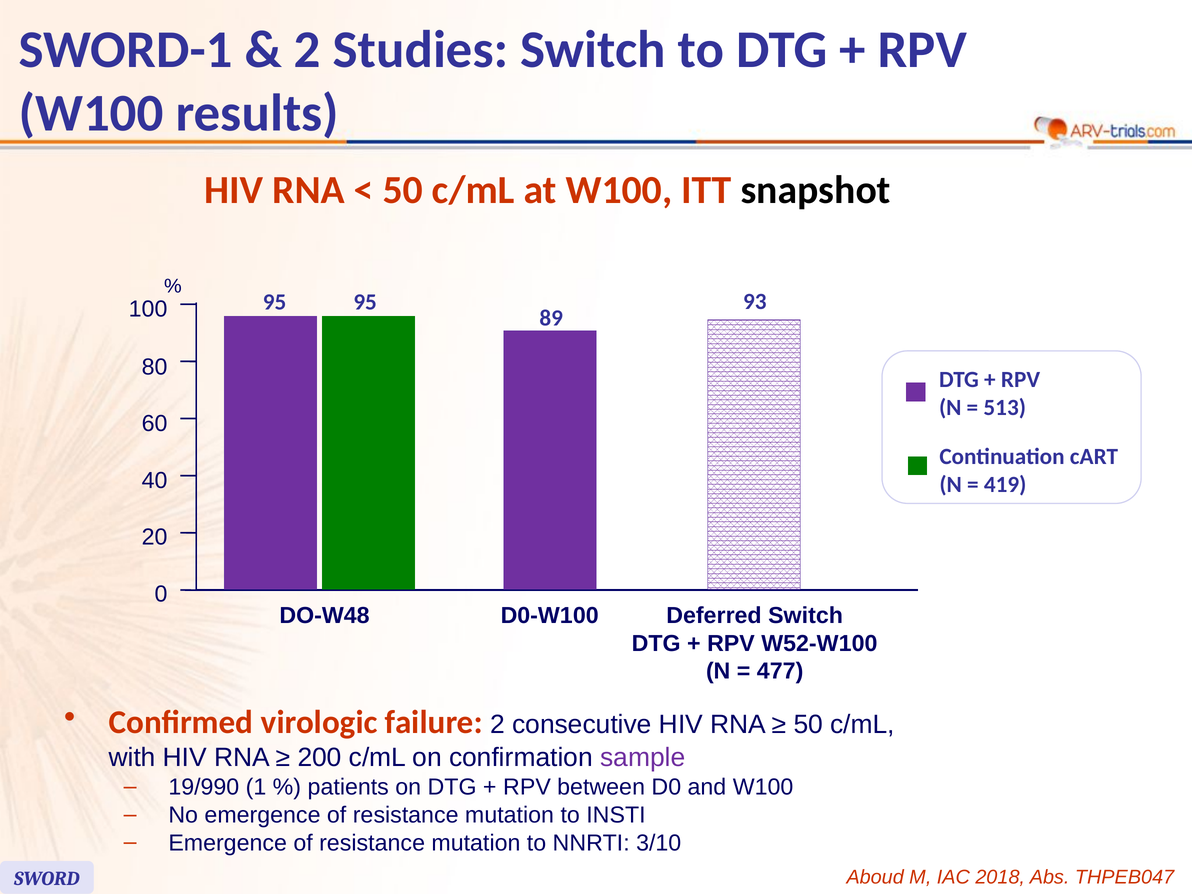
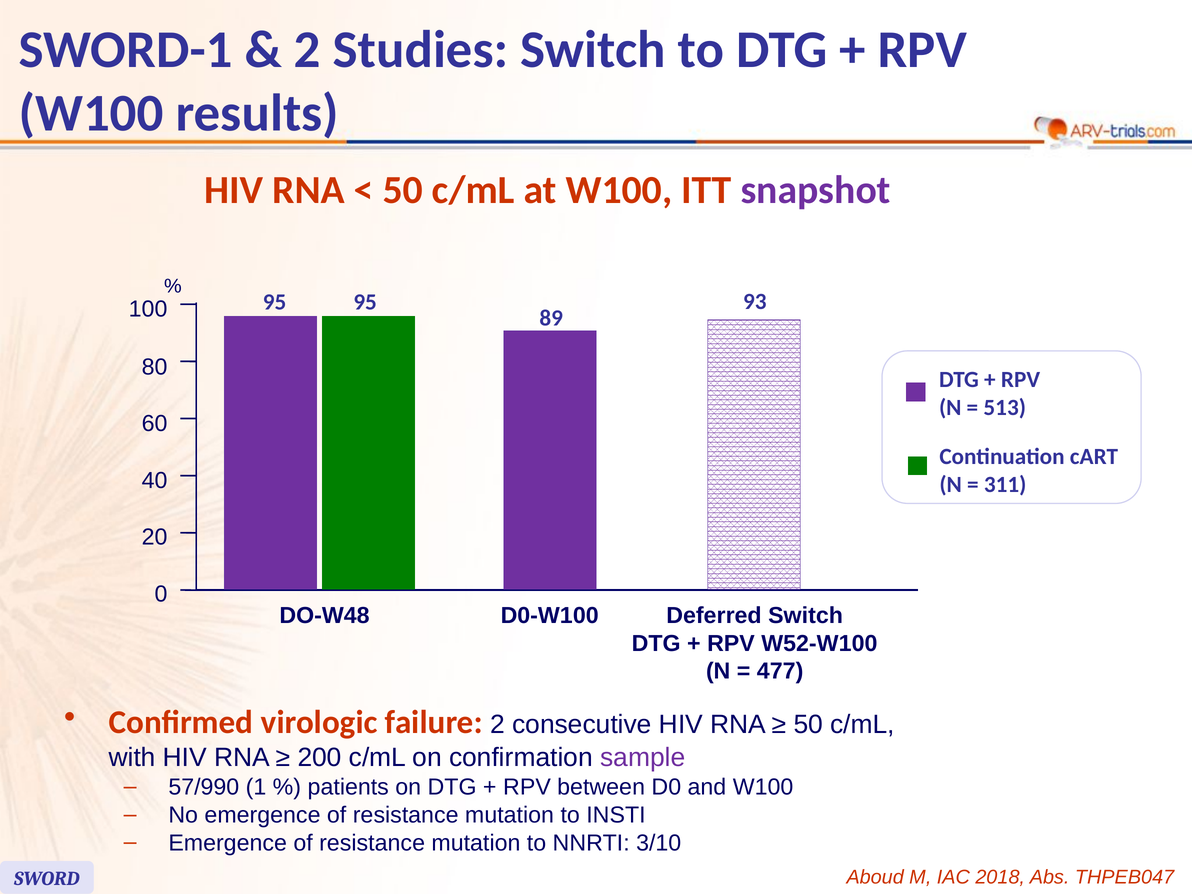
snapshot colour: black -> purple
419: 419 -> 311
19/990: 19/990 -> 57/990
